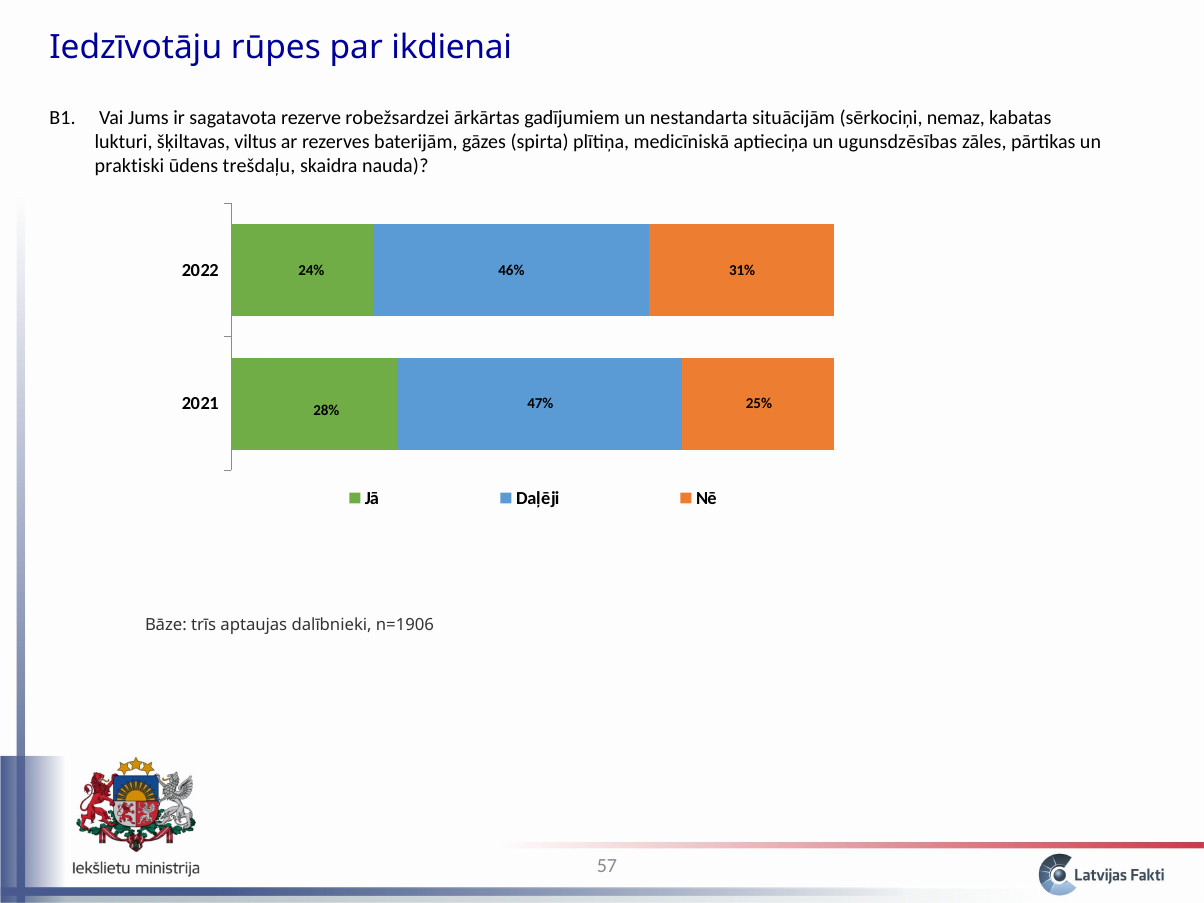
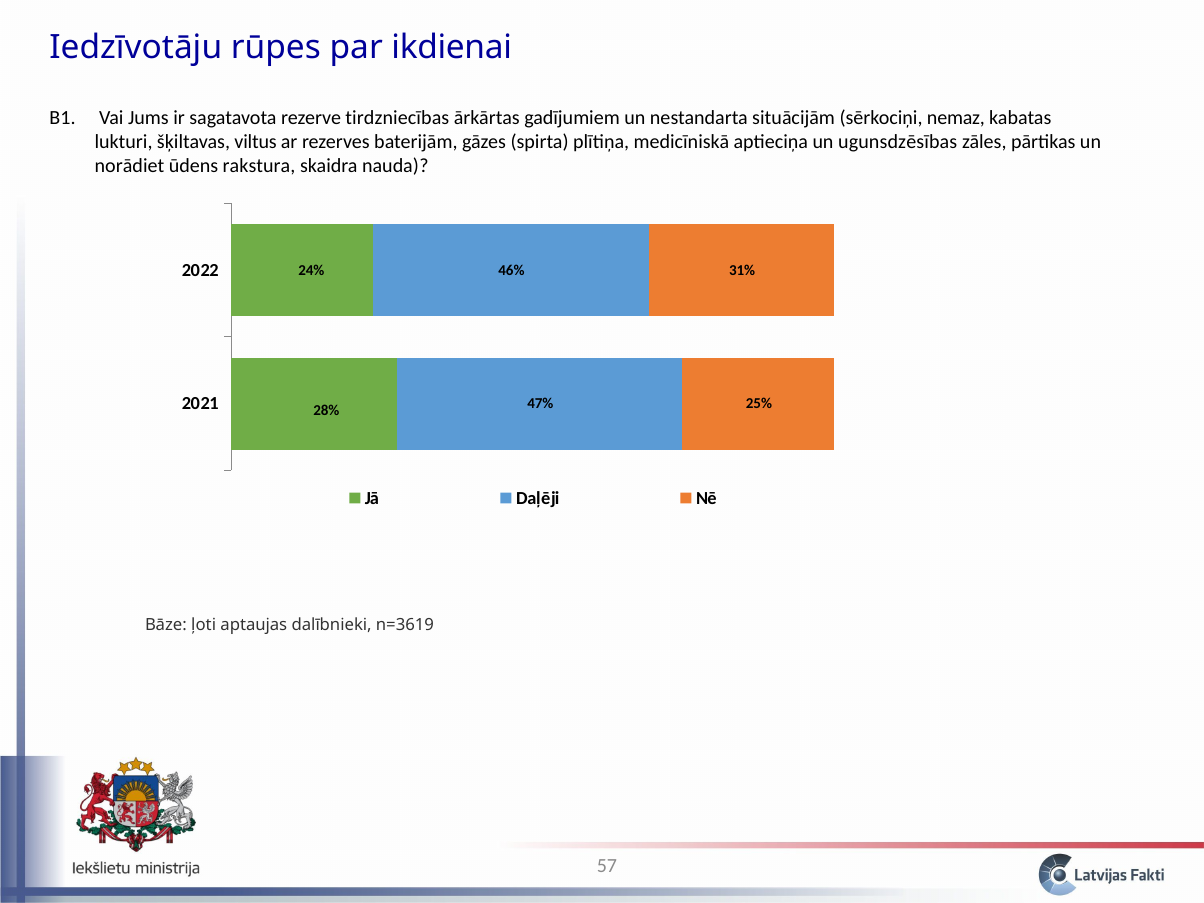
robežsardzei: robežsardzei -> tirdzniecības
praktiski: praktiski -> norādiet
trešdaļu: trešdaļu -> rakstura
trīs: trīs -> ļoti
n=1906: n=1906 -> n=3619
